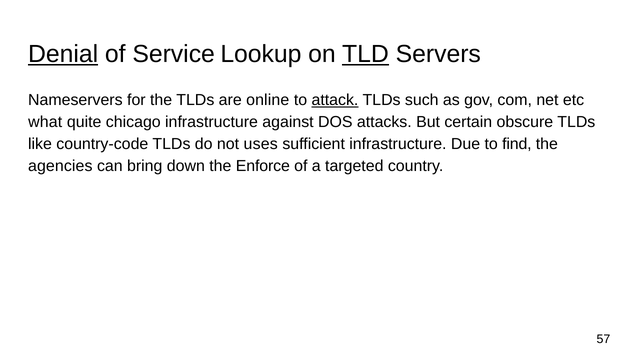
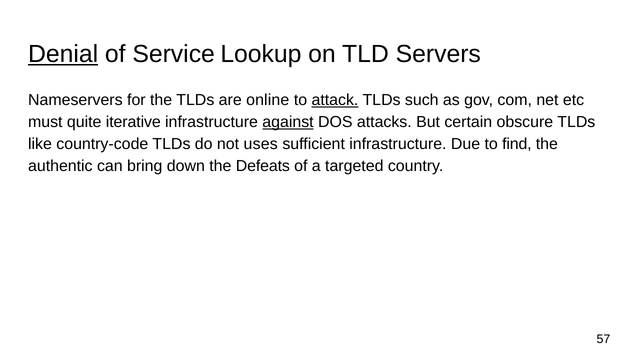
TLD underline: present -> none
what: what -> must
chicago: chicago -> iterative
against underline: none -> present
agencies: agencies -> authentic
Enforce: Enforce -> Defeats
